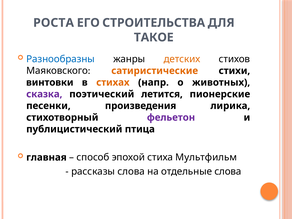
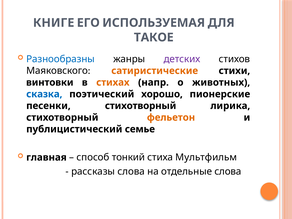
РОСТА: РОСТА -> КНИГЕ
СТРОИТЕЛЬСТВА: СТРОИТЕЛЬСТВА -> ИСПОЛЬЗУЕМАЯ
детских colour: orange -> purple
сказка colour: purple -> blue
летится: летится -> хорошо
песенки произведения: произведения -> стихотворный
фельетон colour: purple -> orange
птица: птица -> семье
эпохой: эпохой -> тонкий
